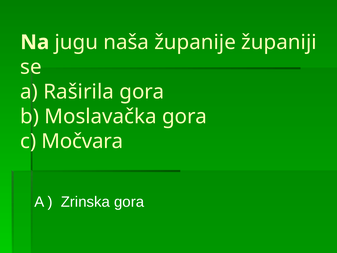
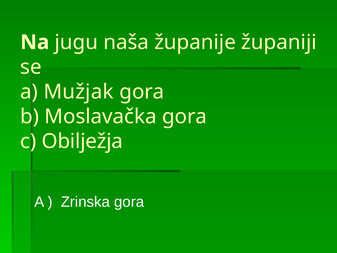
Raširila: Raširila -> Mužjak
Močvara: Močvara -> Obilježja
